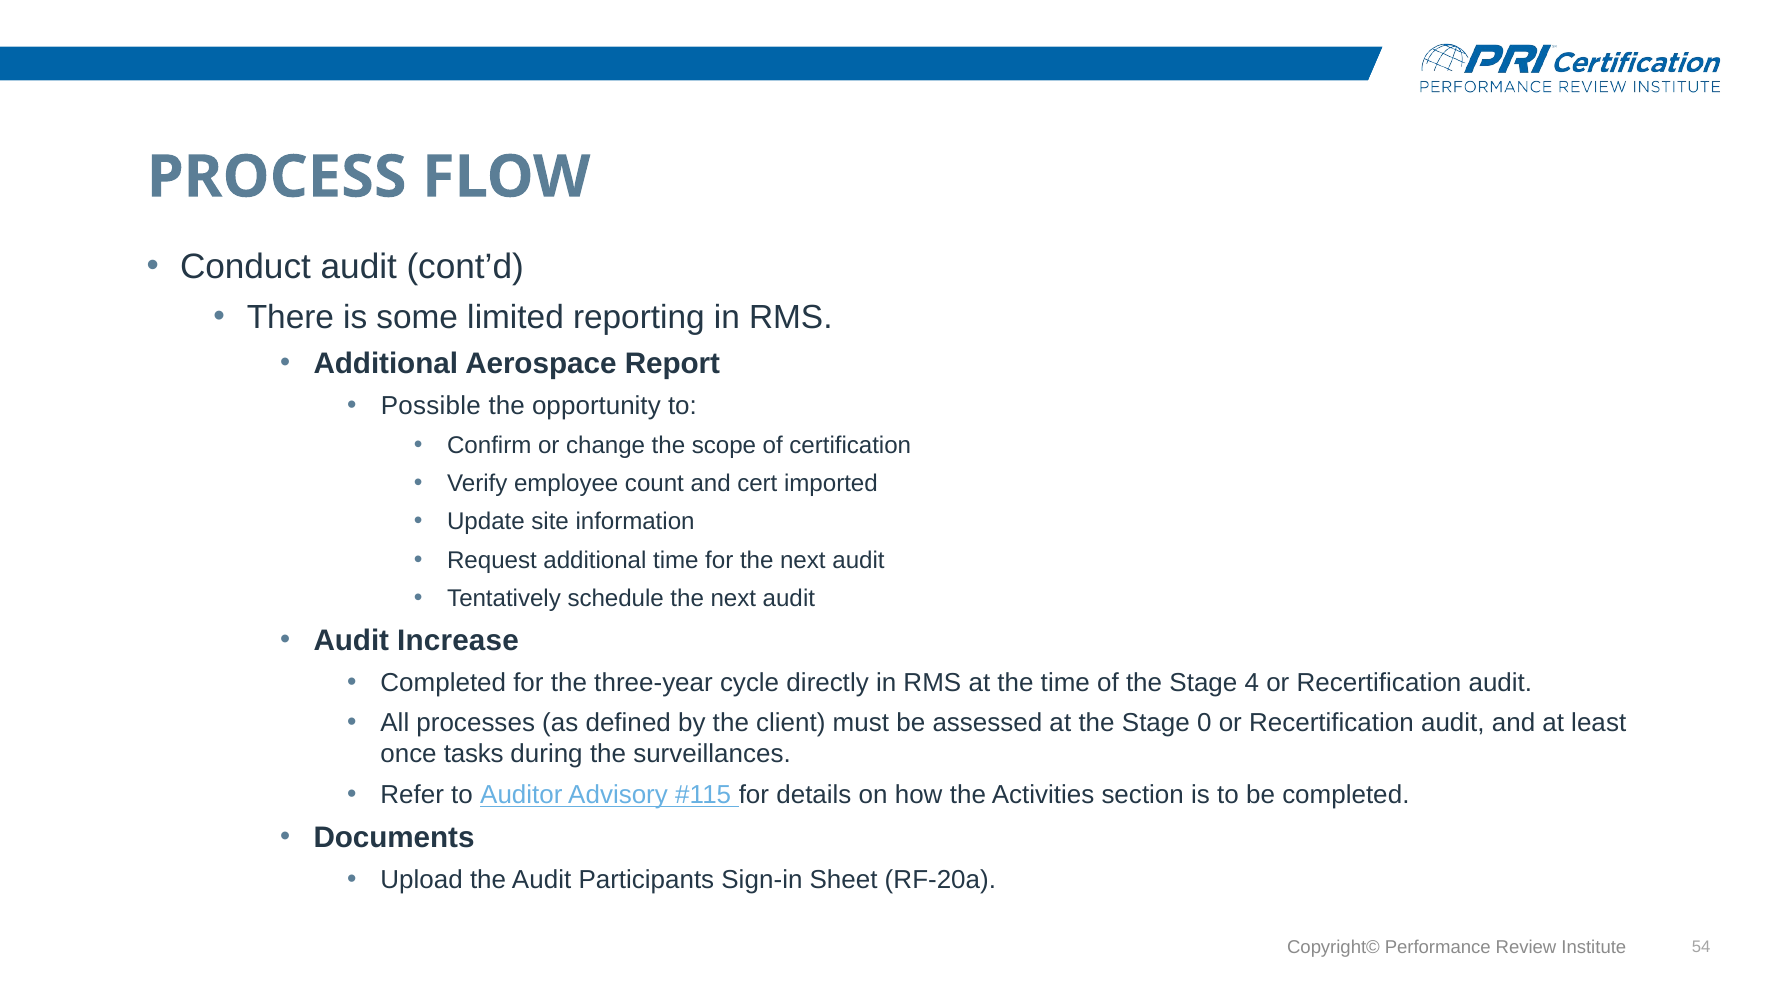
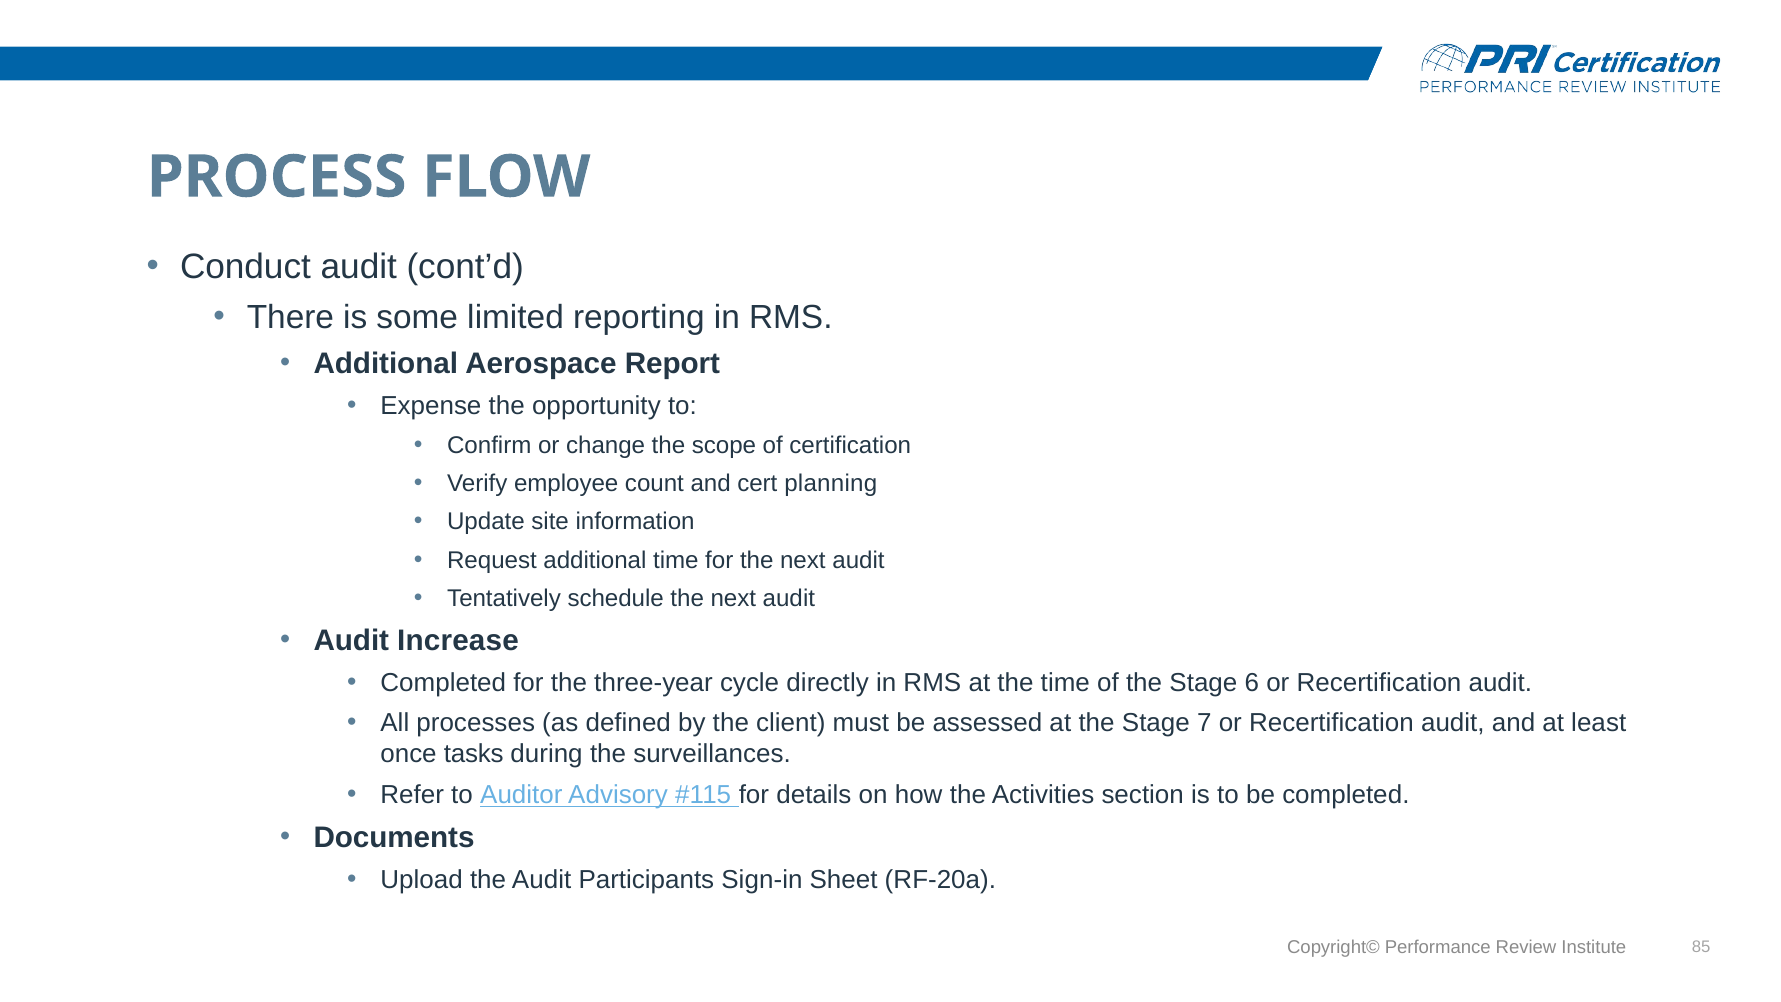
Possible: Possible -> Expense
imported: imported -> planning
4: 4 -> 6
0: 0 -> 7
54: 54 -> 85
